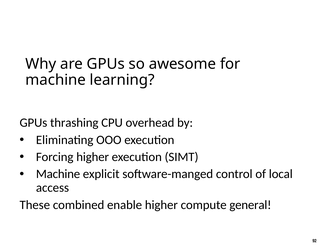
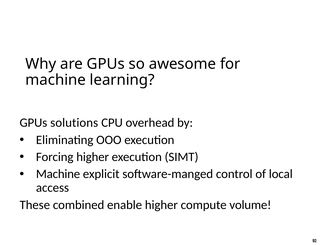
thrashing: thrashing -> solutions
general: general -> volume
